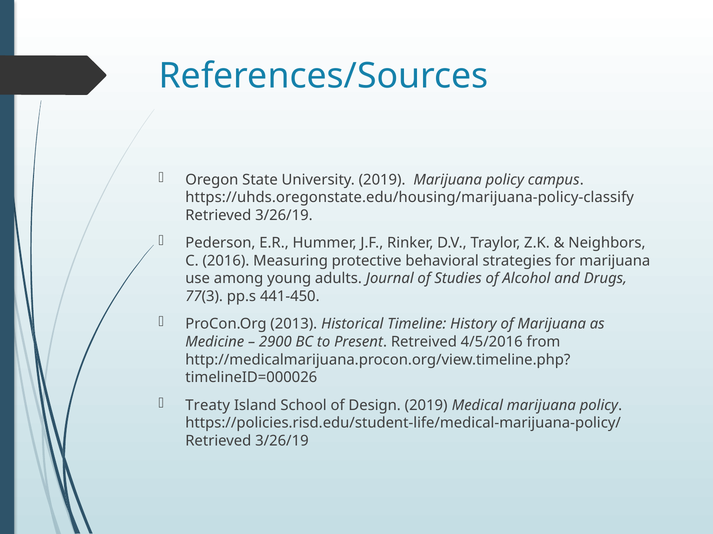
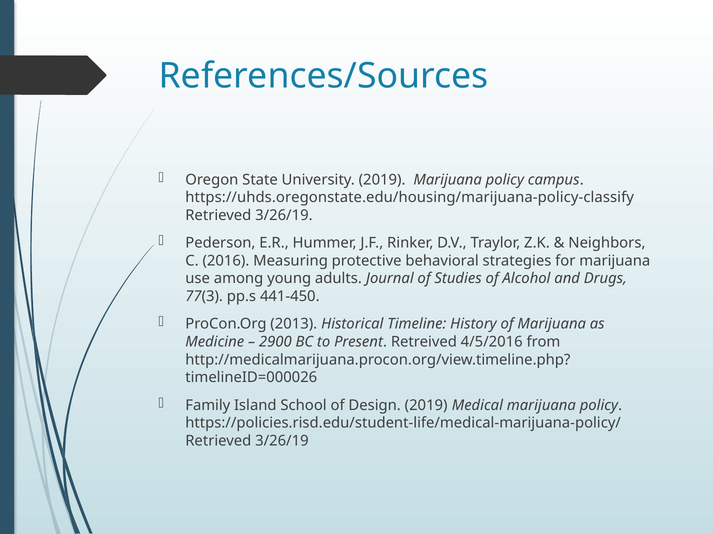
Treaty: Treaty -> Family
